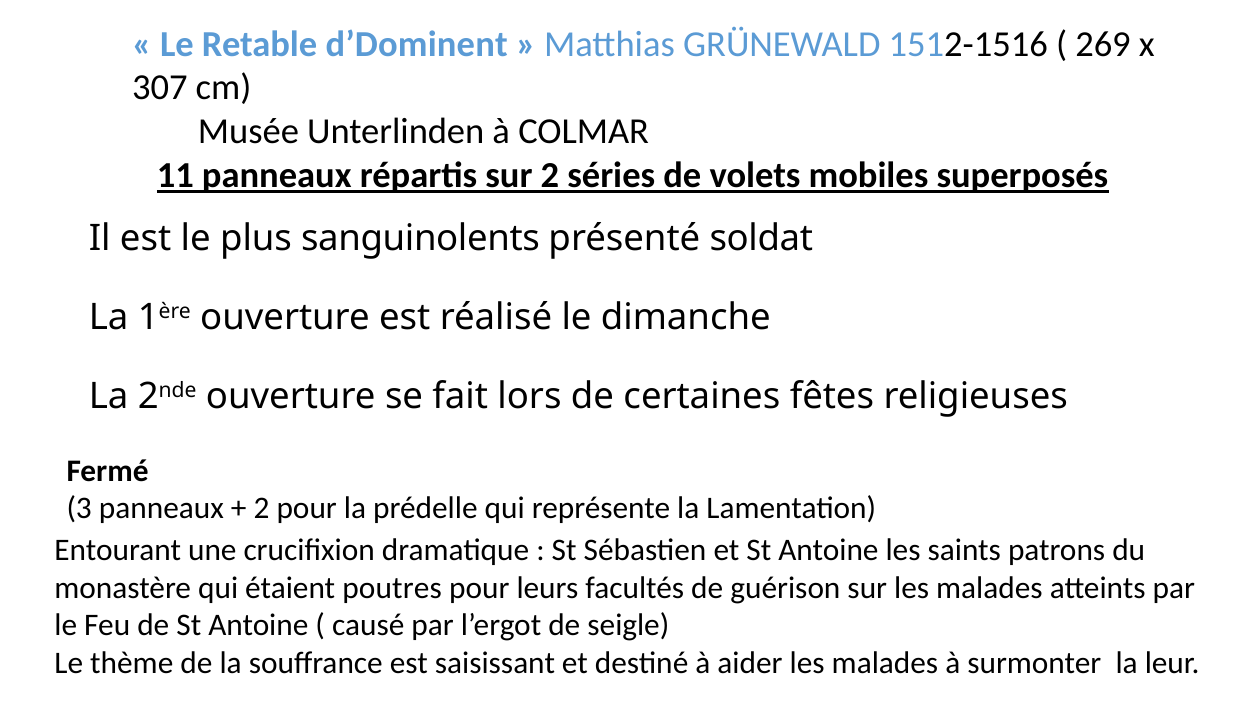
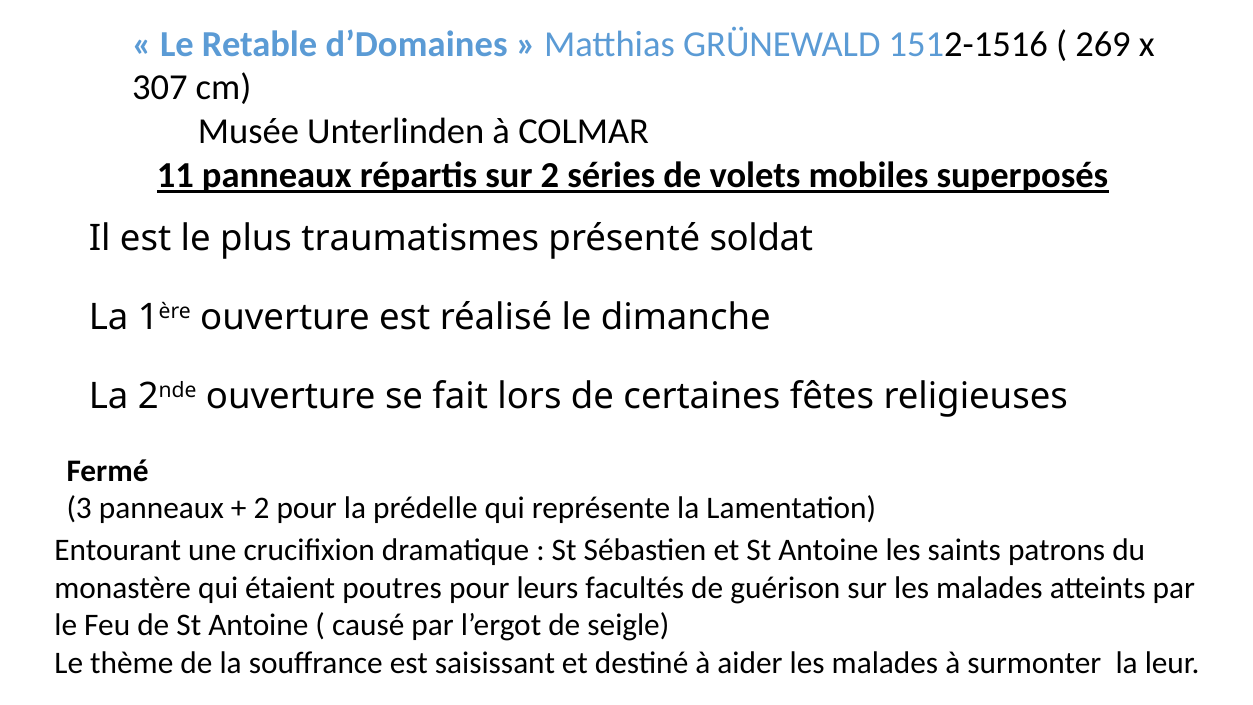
d’Dominent: d’Dominent -> d’Domaines
sanguinolents: sanguinolents -> traumatismes
